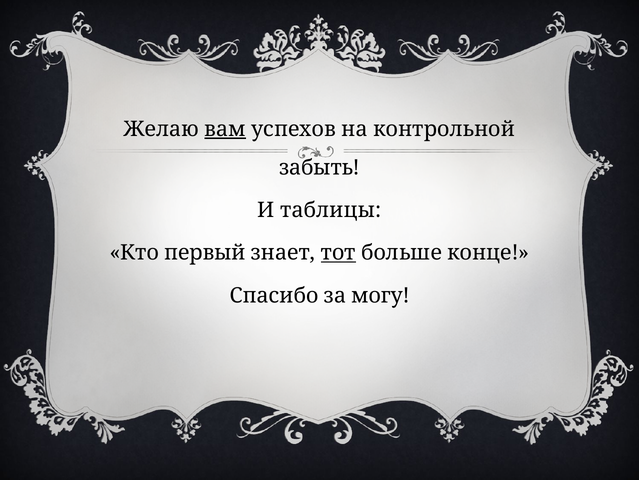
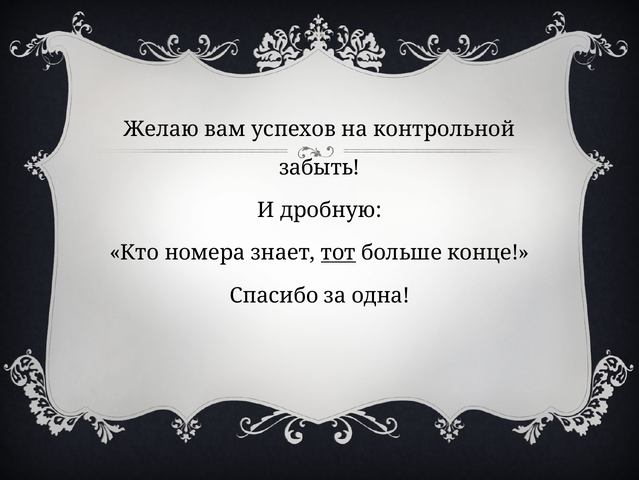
вам underline: present -> none
таблицы: таблицы -> дробную
первый: первый -> номера
могу: могу -> одна
